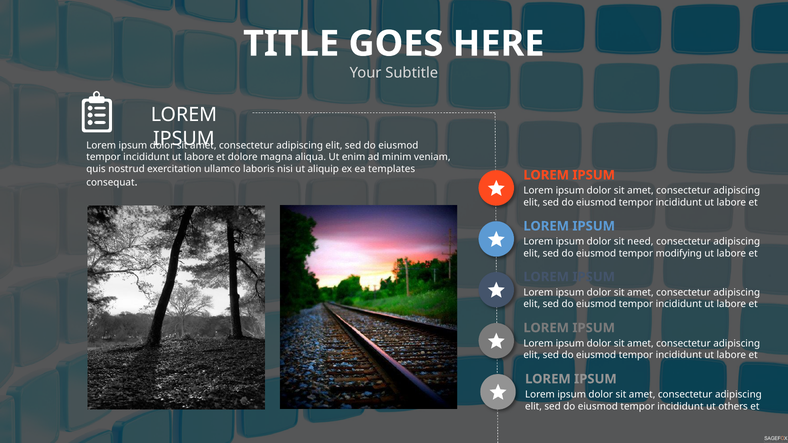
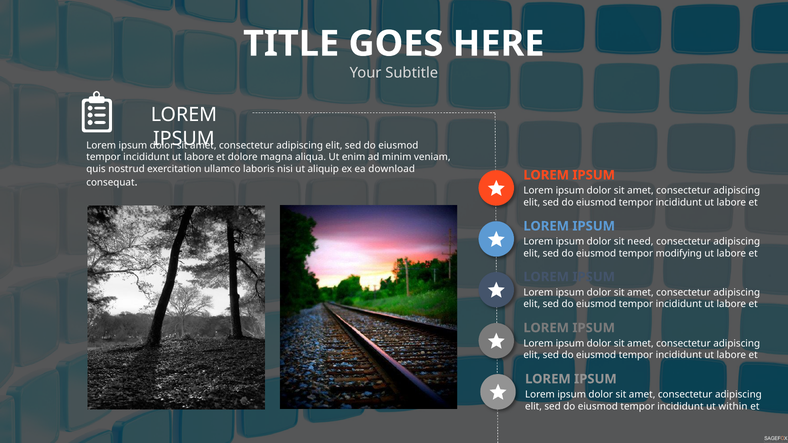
templates: templates -> download
others: others -> within
